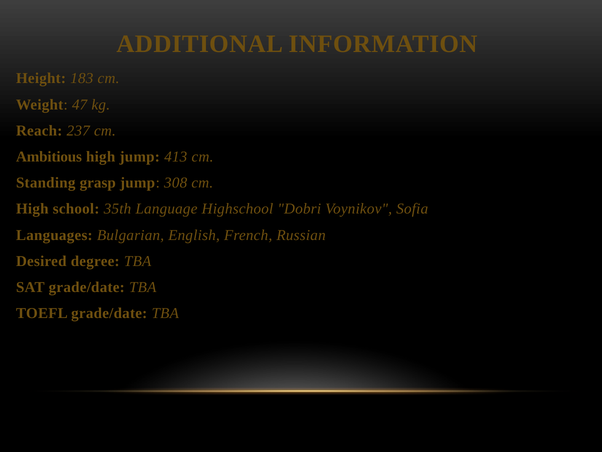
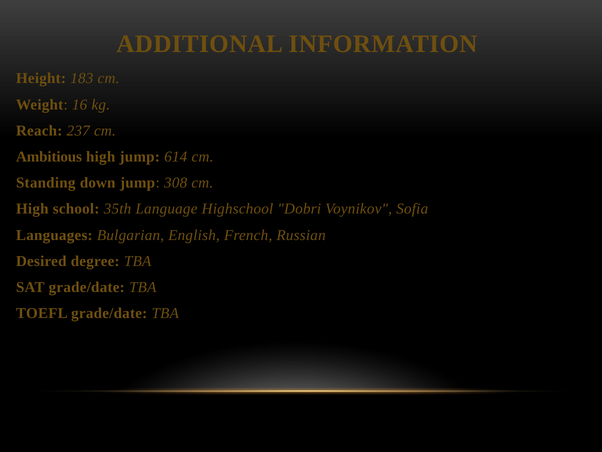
47: 47 -> 16
413: 413 -> 614
grasp: grasp -> down
